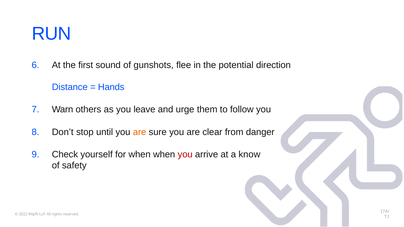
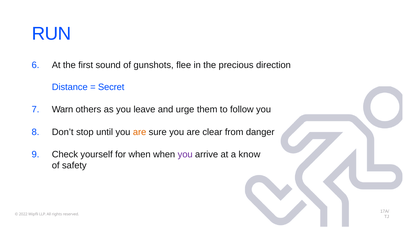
potential: potential -> precious
Hands: Hands -> Secret
you at (185, 155) colour: red -> purple
